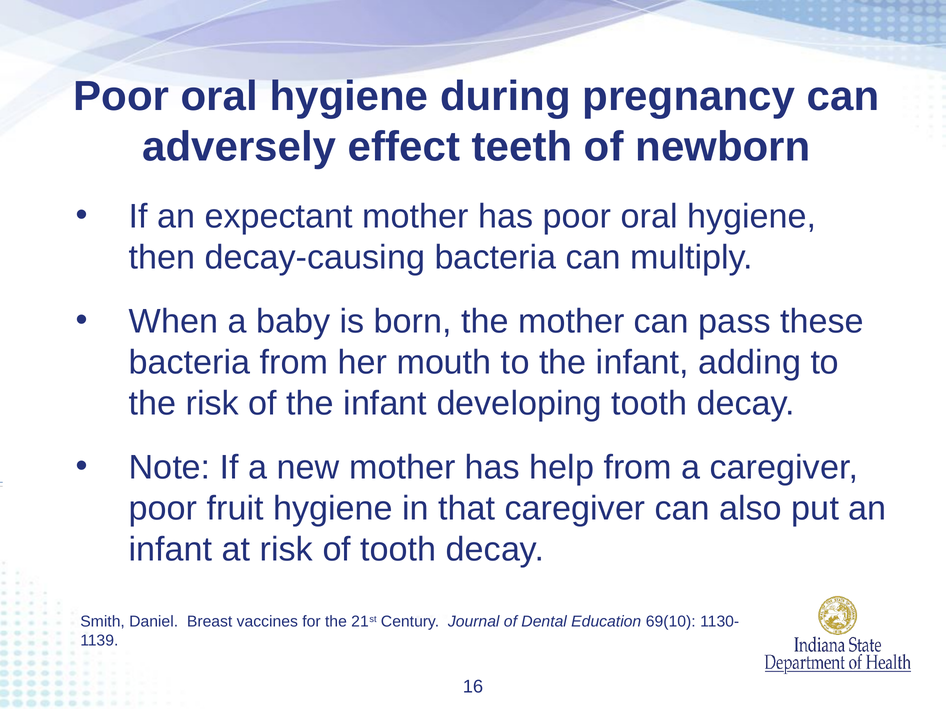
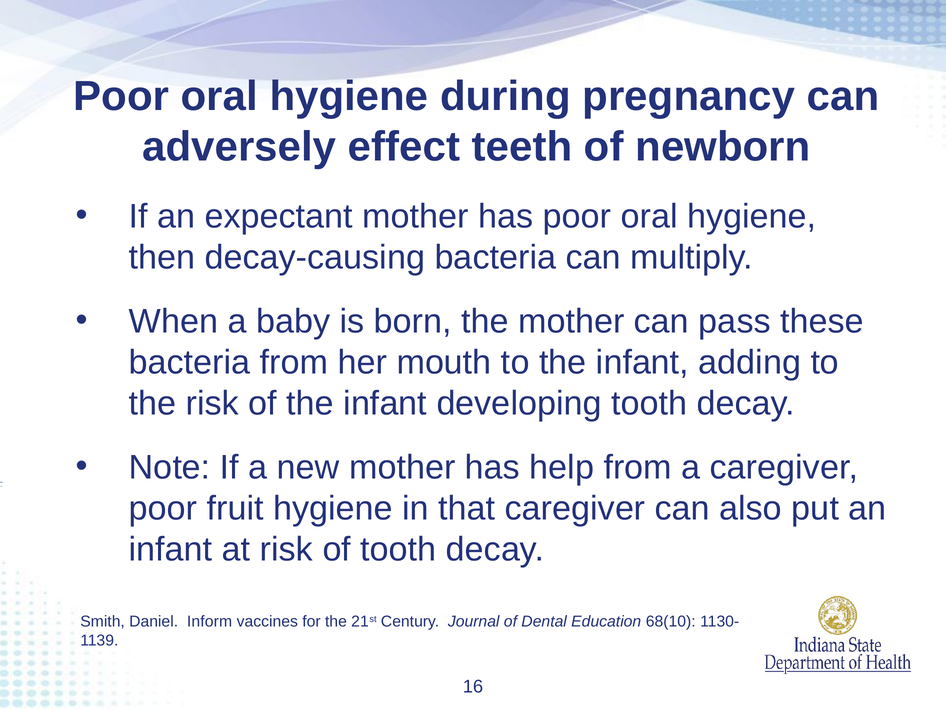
Breast: Breast -> Inform
69(10: 69(10 -> 68(10
